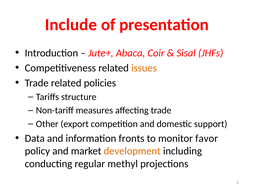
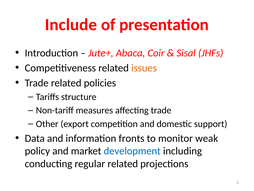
favor: favor -> weak
development colour: orange -> blue
regular methyl: methyl -> related
